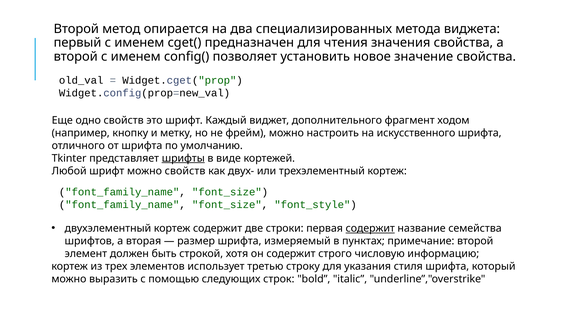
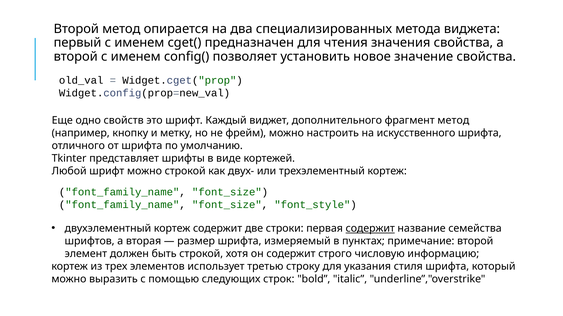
фрагмент ходом: ходом -> метод
шрифты underline: present -> none
можно свойств: свойств -> строкой
